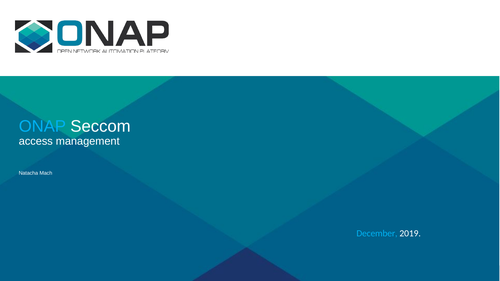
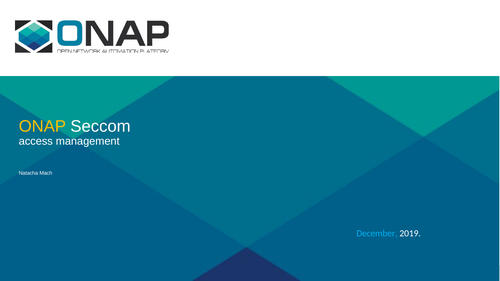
ONAP colour: light blue -> yellow
